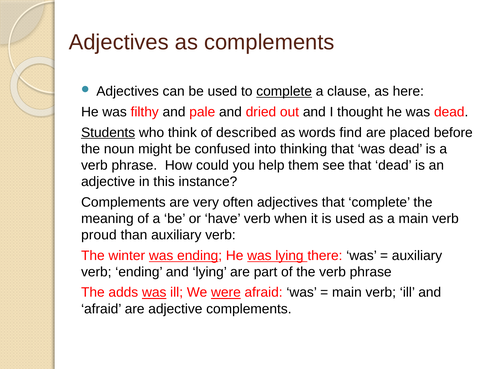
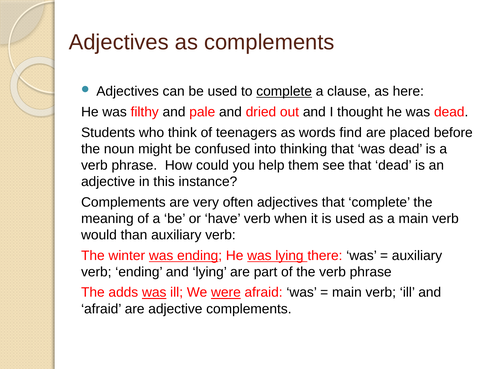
Students underline: present -> none
described: described -> teenagers
proud: proud -> would
